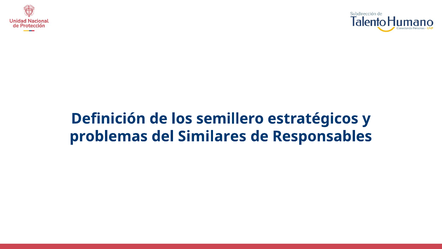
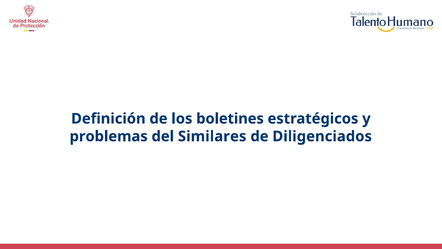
semillero: semillero -> boletines
Responsables: Responsables -> Diligenciados
